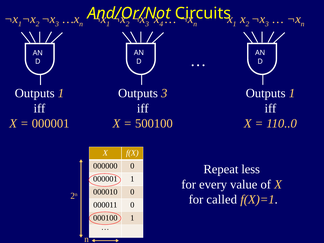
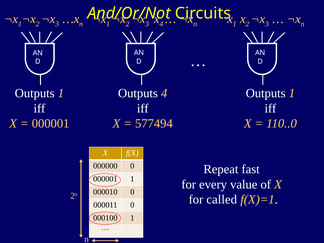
Outputs 3: 3 -> 4
500100: 500100 -> 577494
less: less -> fast
